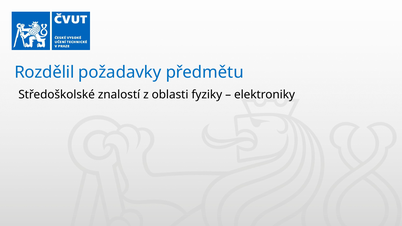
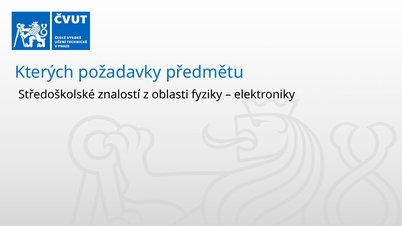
Rozdělil: Rozdělil -> Kterých
